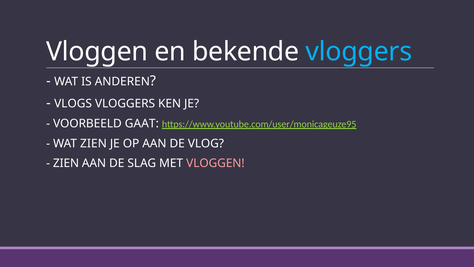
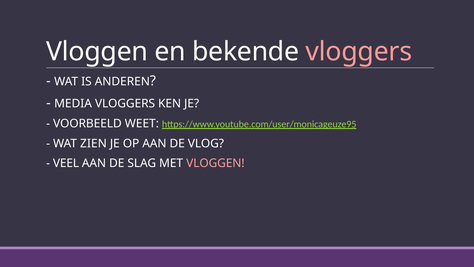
vloggers at (359, 52) colour: light blue -> pink
VLOGS: VLOGS -> MEDIA
GAAT: GAAT -> WEET
ZIEN at (66, 163): ZIEN -> VEEL
